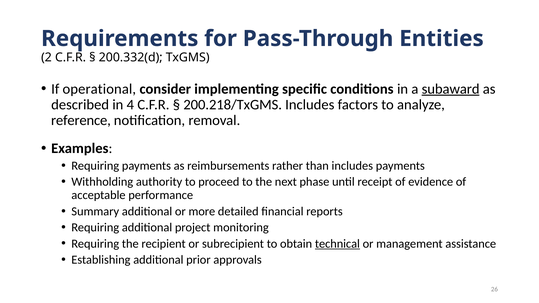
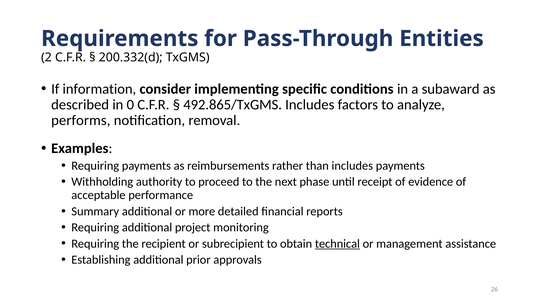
operational: operational -> information
subaward underline: present -> none
4: 4 -> 0
200.218/TxGMS: 200.218/TxGMS -> 492.865/TxGMS
reference: reference -> performs
